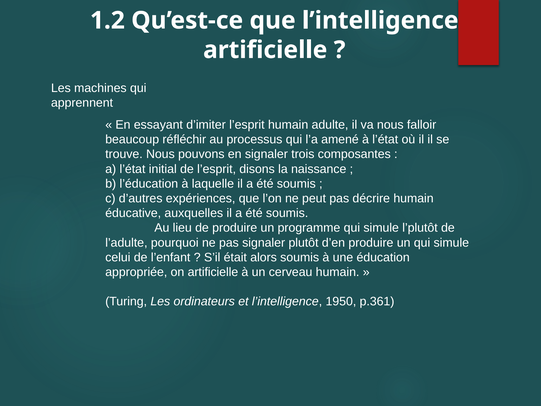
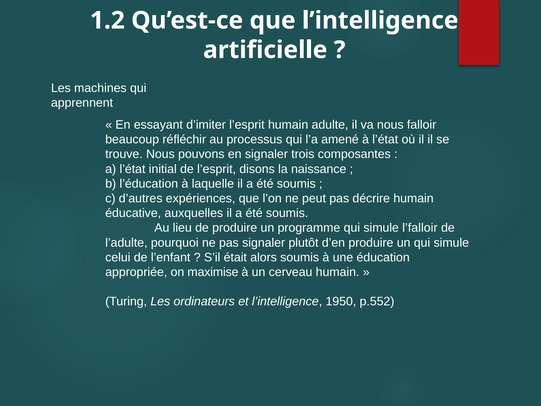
l’plutôt: l’plutôt -> l’falloir
on artificielle: artificielle -> maximise
p.361: p.361 -> p.552
